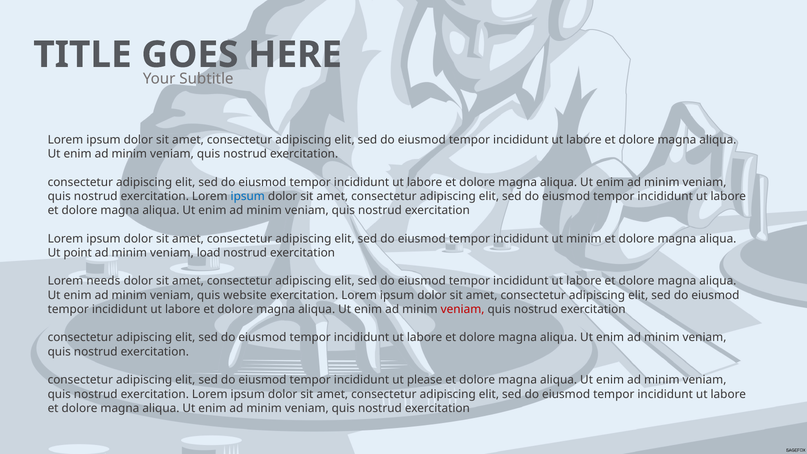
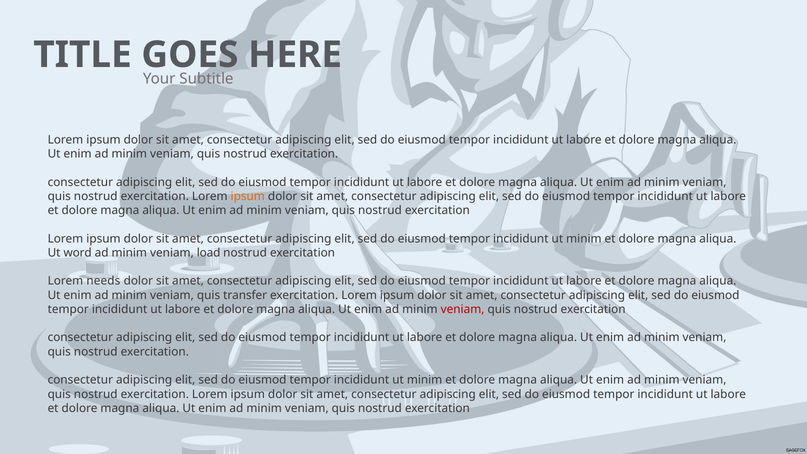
ipsum at (248, 196) colour: blue -> orange
point: point -> word
website: website -> transfer
please at (425, 380): please -> minim
